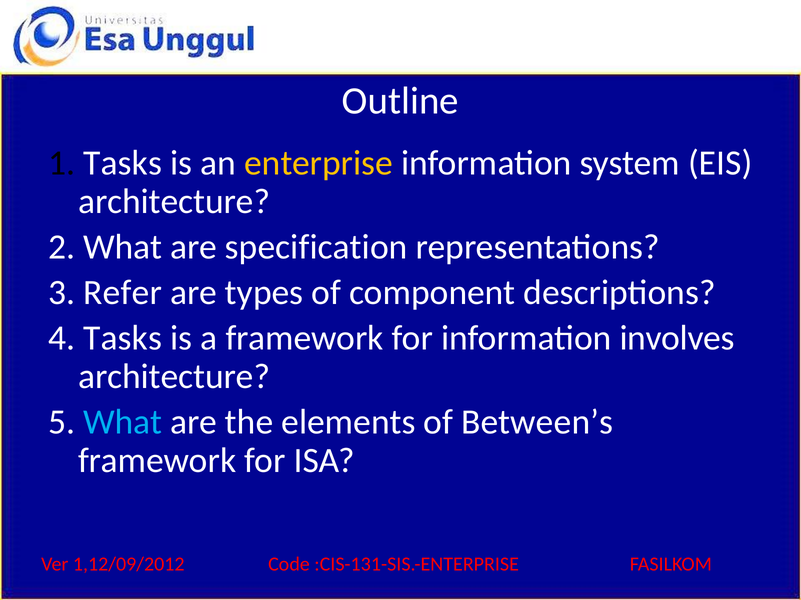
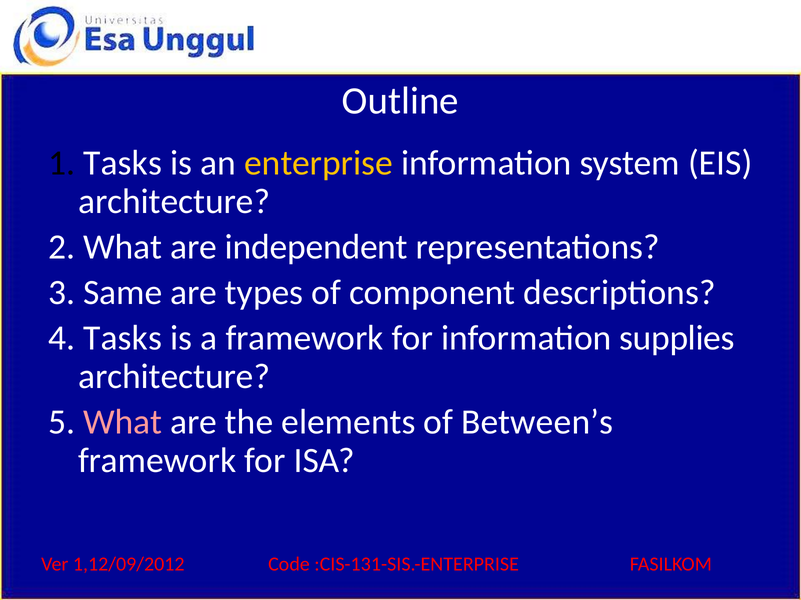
specification: specification -> independent
Refer: Refer -> Same
involves: involves -> supplies
What at (123, 423) colour: light blue -> pink
